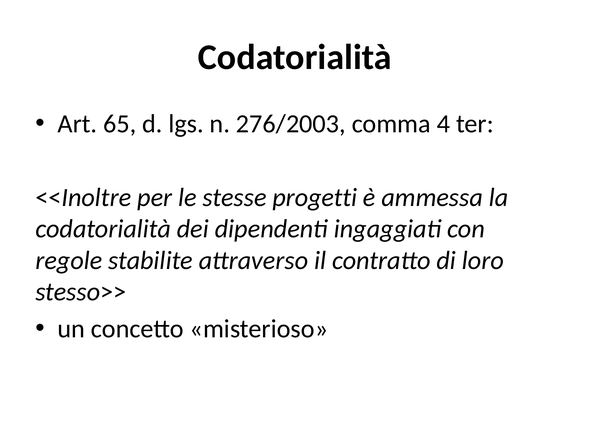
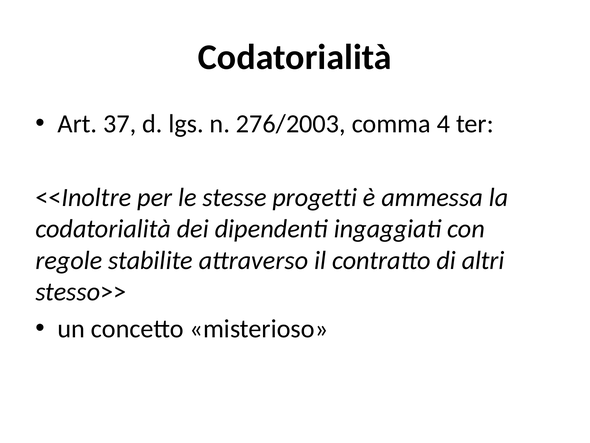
65: 65 -> 37
loro: loro -> altri
